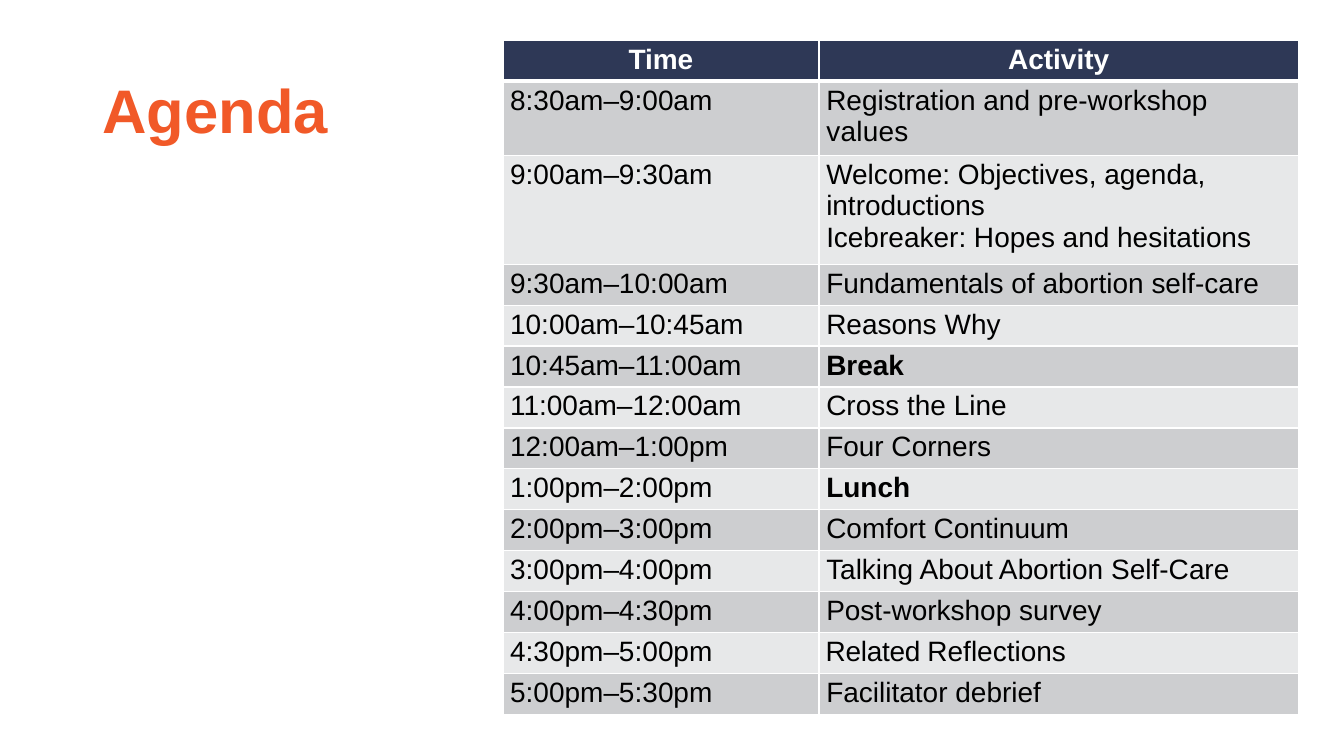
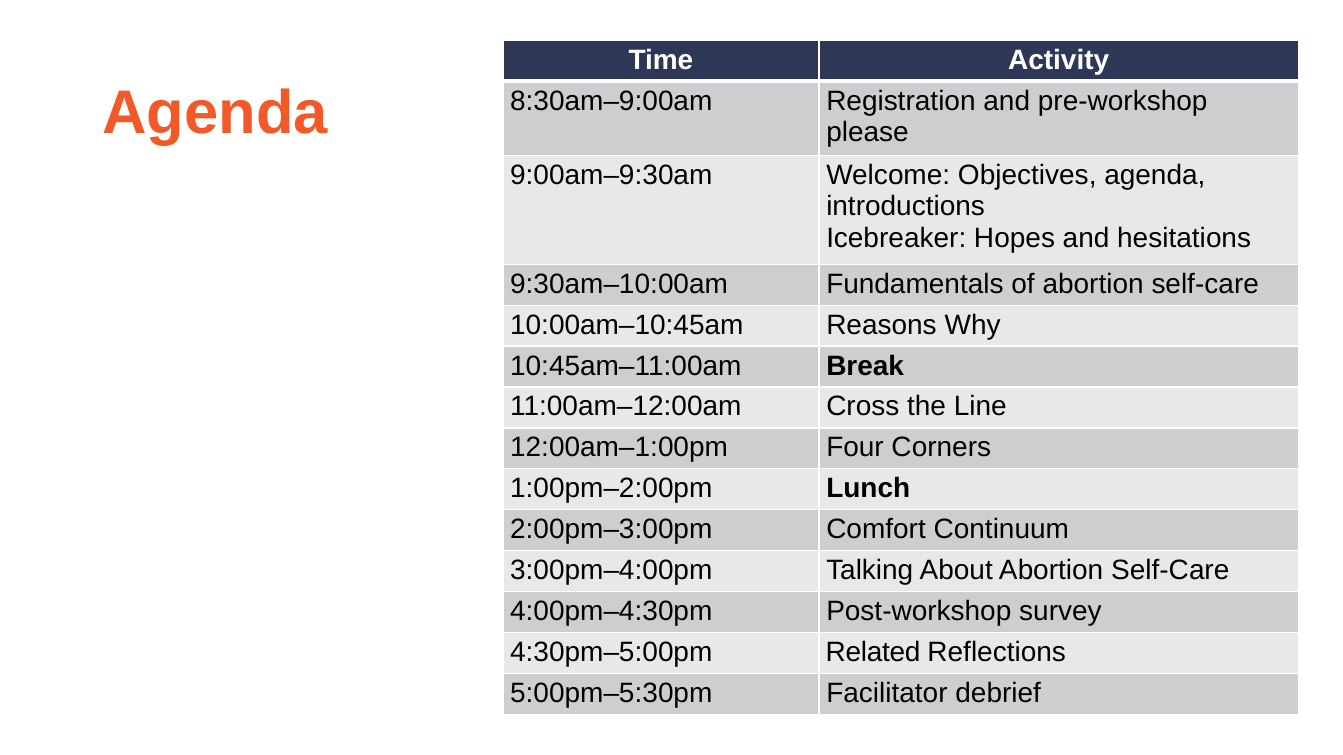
values: values -> please
